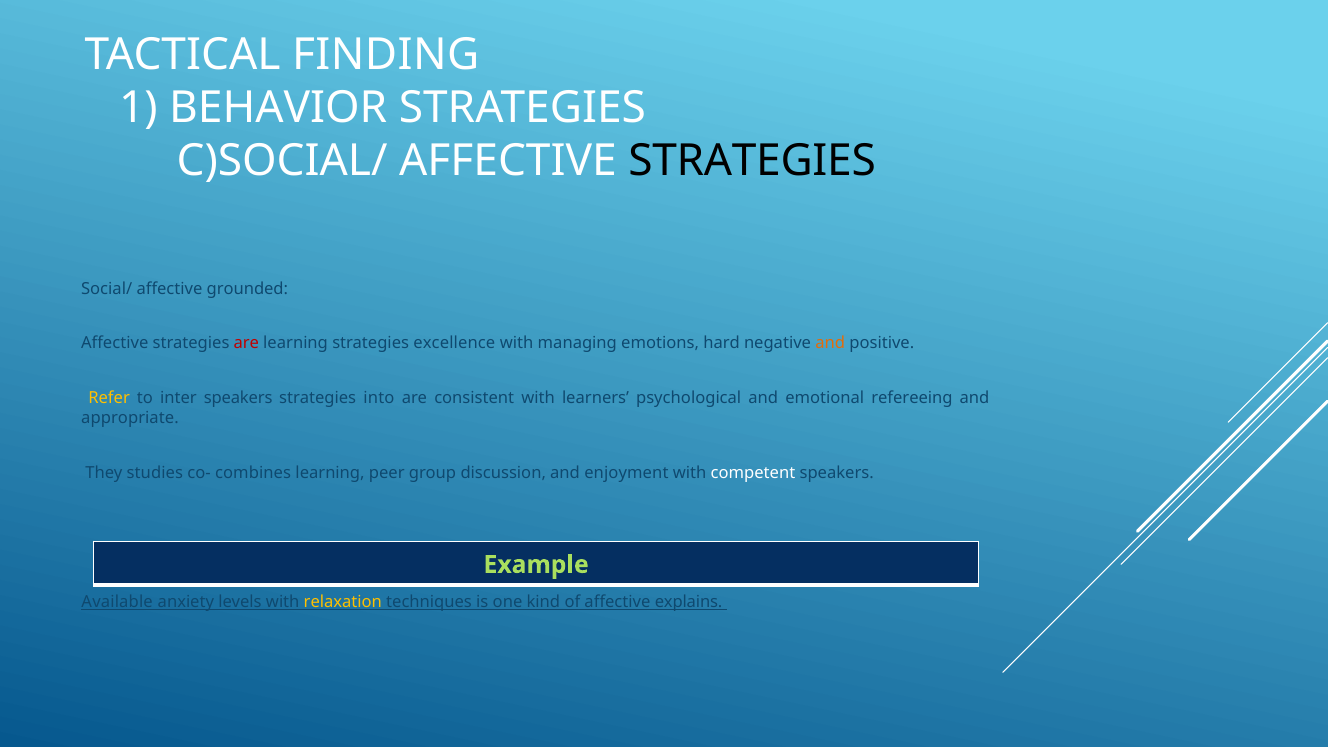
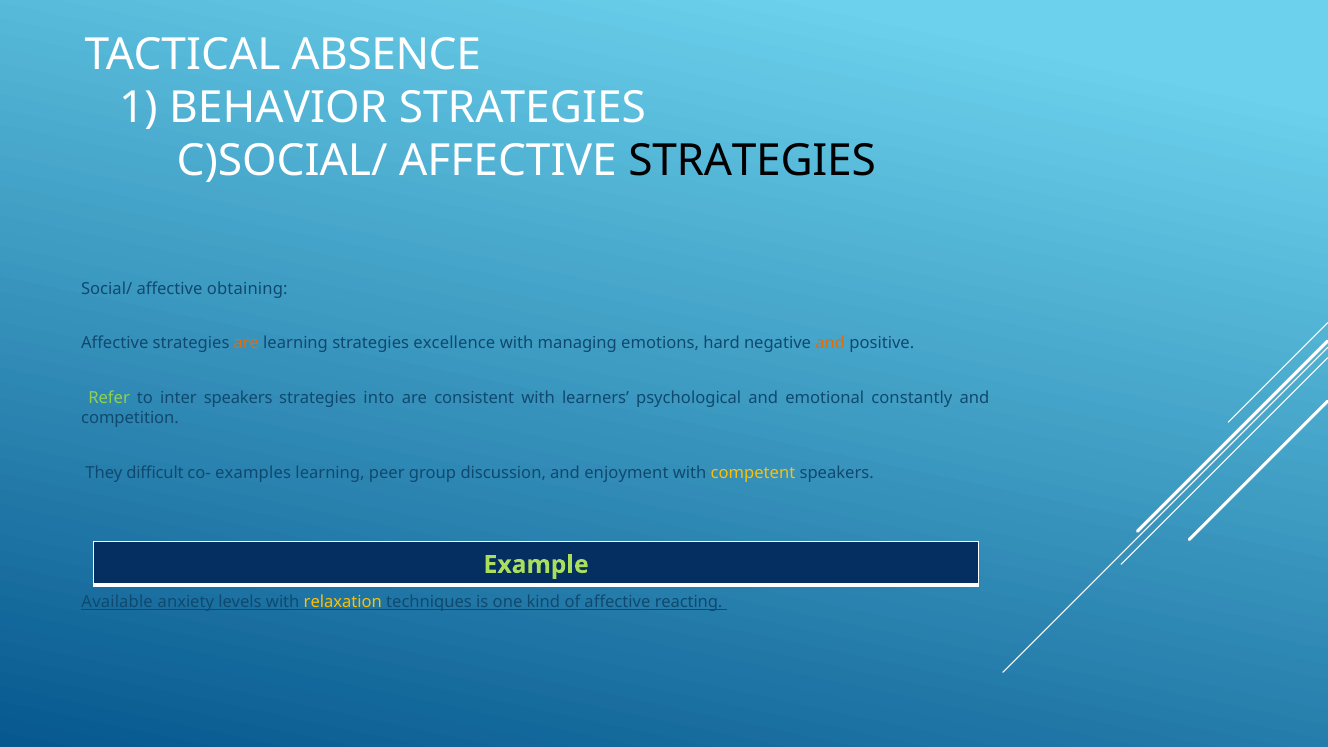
FINDING: FINDING -> ABSENCE
grounded: grounded -> obtaining
are at (246, 343) colour: red -> orange
Refer colour: yellow -> light green
refereeing: refereeing -> constantly
appropriate: appropriate -> competition
studies: studies -> difficult
combines: combines -> examples
competent colour: white -> yellow
explains: explains -> reacting
